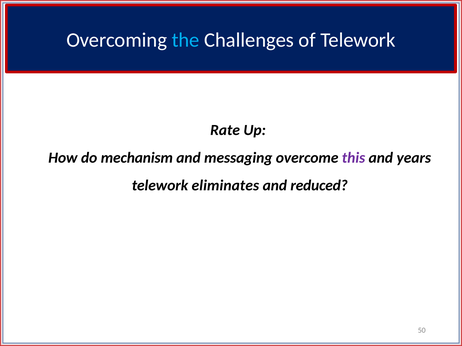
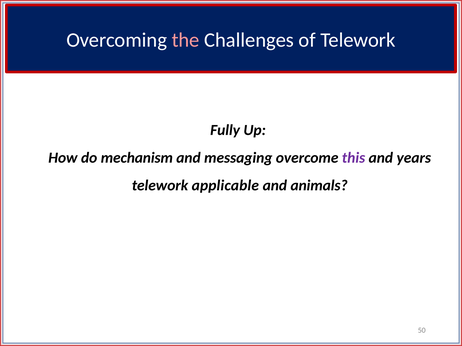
the colour: light blue -> pink
Rate: Rate -> Fully
eliminates: eliminates -> applicable
reduced: reduced -> animals
